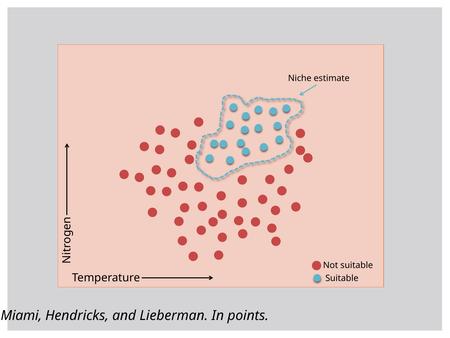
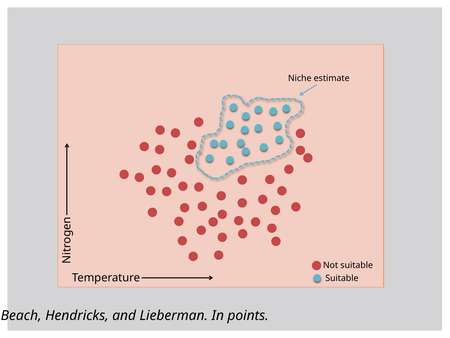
Miami: Miami -> Beach
